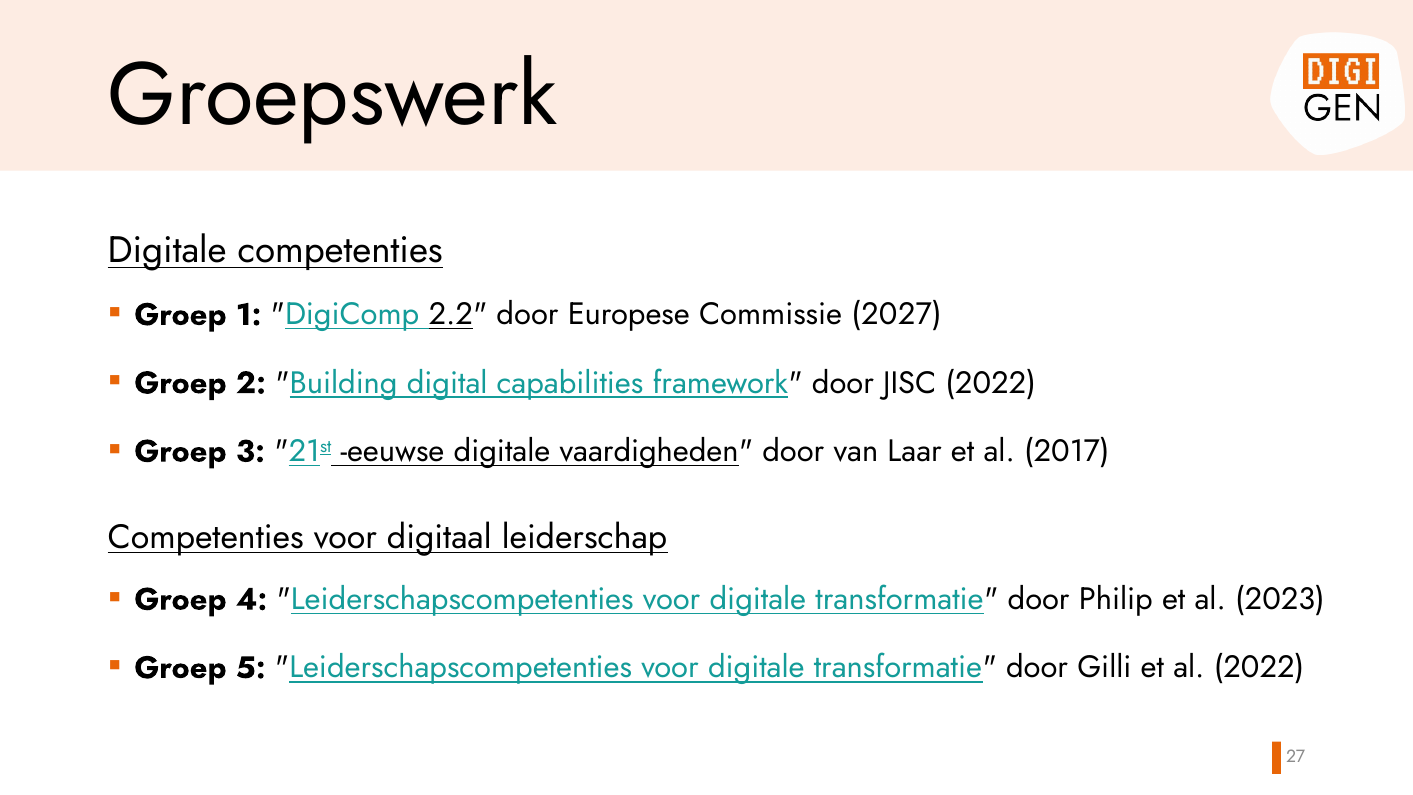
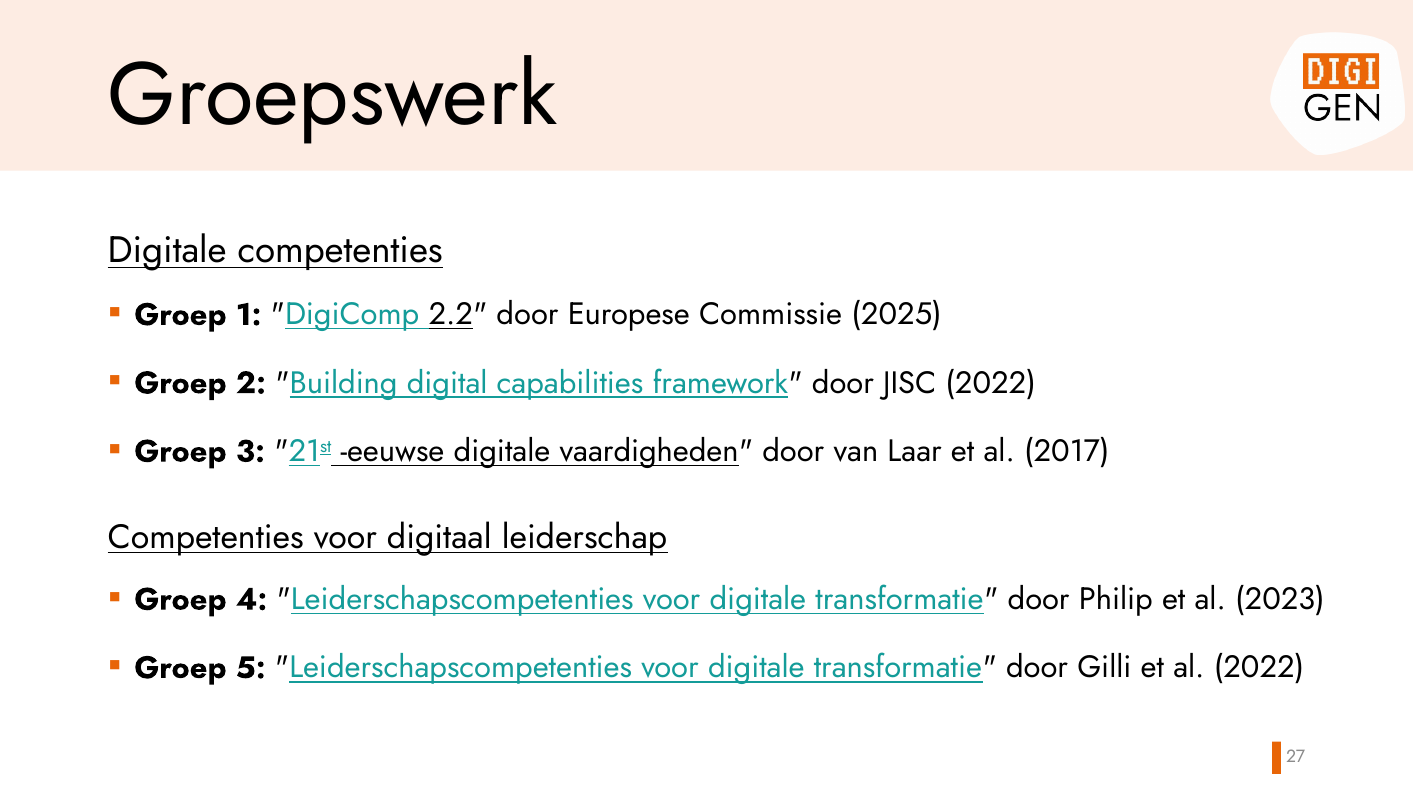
2027: 2027 -> 2025
